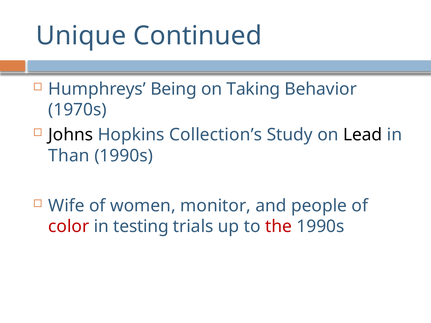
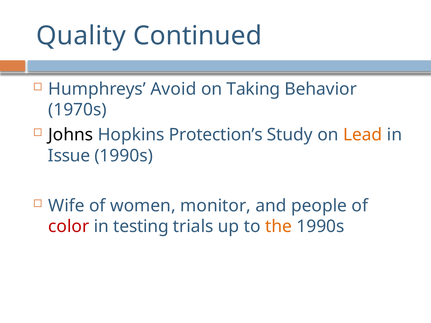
Unique: Unique -> Quality
Being: Being -> Avoid
Collection’s: Collection’s -> Protection’s
Lead colour: black -> orange
Than: Than -> Issue
the colour: red -> orange
